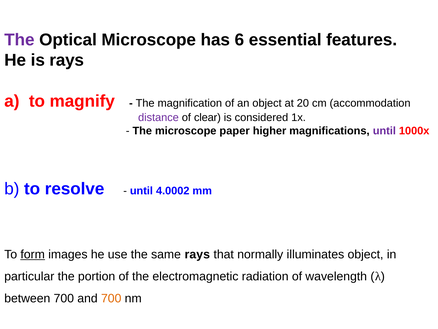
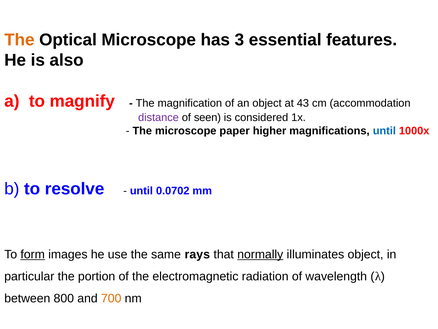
The at (19, 40) colour: purple -> orange
6: 6 -> 3
is rays: rays -> also
20: 20 -> 43
clear: clear -> seen
until at (384, 131) colour: purple -> blue
4.0002: 4.0002 -> 0.0702
normally underline: none -> present
between 700: 700 -> 800
